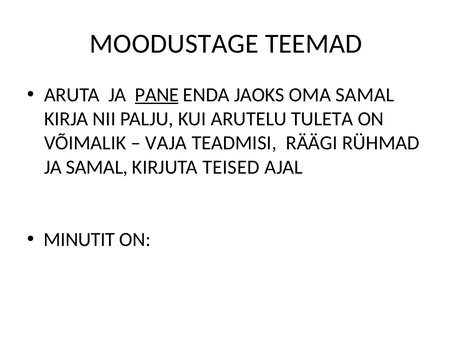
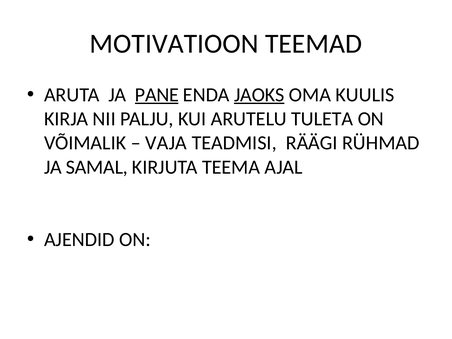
MOODUSTAGE: MOODUSTAGE -> MOTIVATIOON
JAOKS underline: none -> present
OMA SAMAL: SAMAL -> KUULIS
TEISED: TEISED -> TEEMA
MINUTIT: MINUTIT -> AJENDID
